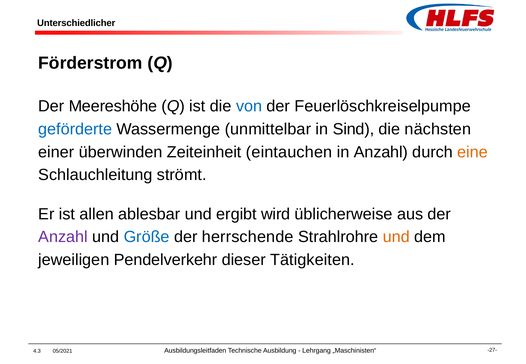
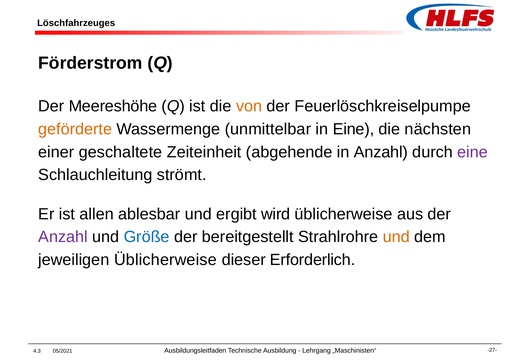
Unterschiedlicher: Unterschiedlicher -> Löschfahrzeuges
von colour: blue -> orange
geförderte colour: blue -> orange
in Sind: Sind -> Eine
überwinden: überwinden -> geschaltete
eintauchen: eintauchen -> abgehende
eine at (473, 152) colour: orange -> purple
herrschende: herrschende -> bereitgestellt
jeweiligen Pendelverkehr: Pendelverkehr -> Üblicherweise
Tätigkeiten: Tätigkeiten -> Erforderlich
